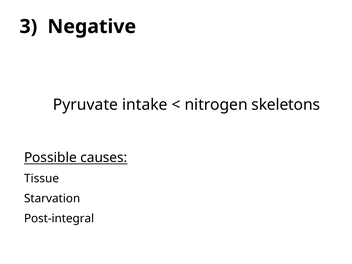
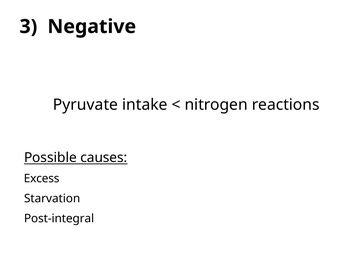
skeletons: skeletons -> reactions
Tissue: Tissue -> Excess
